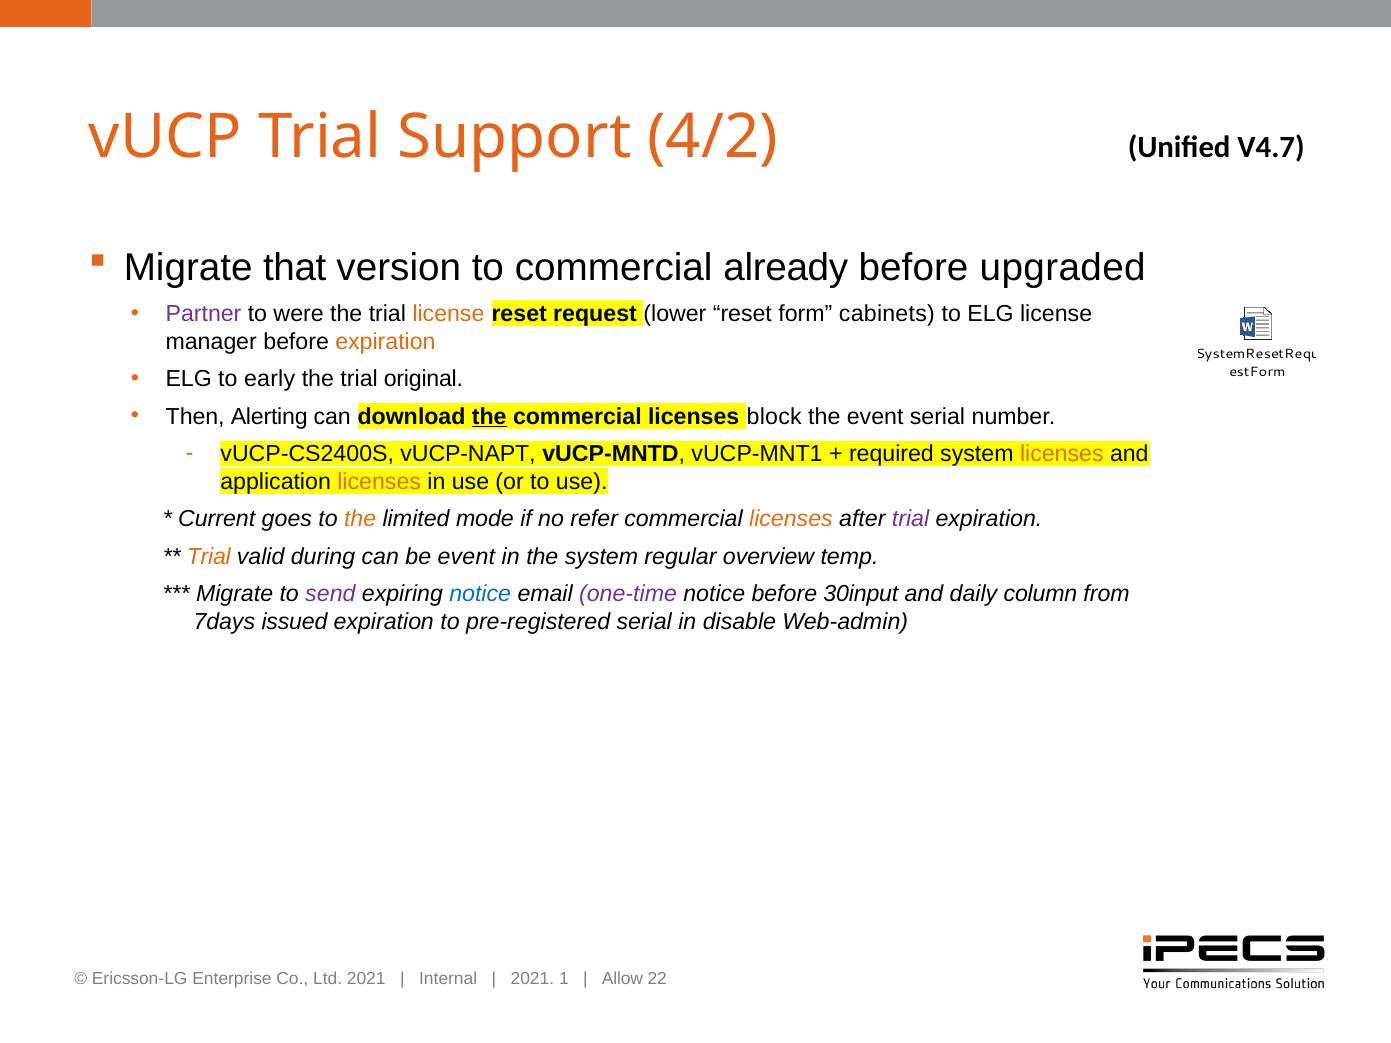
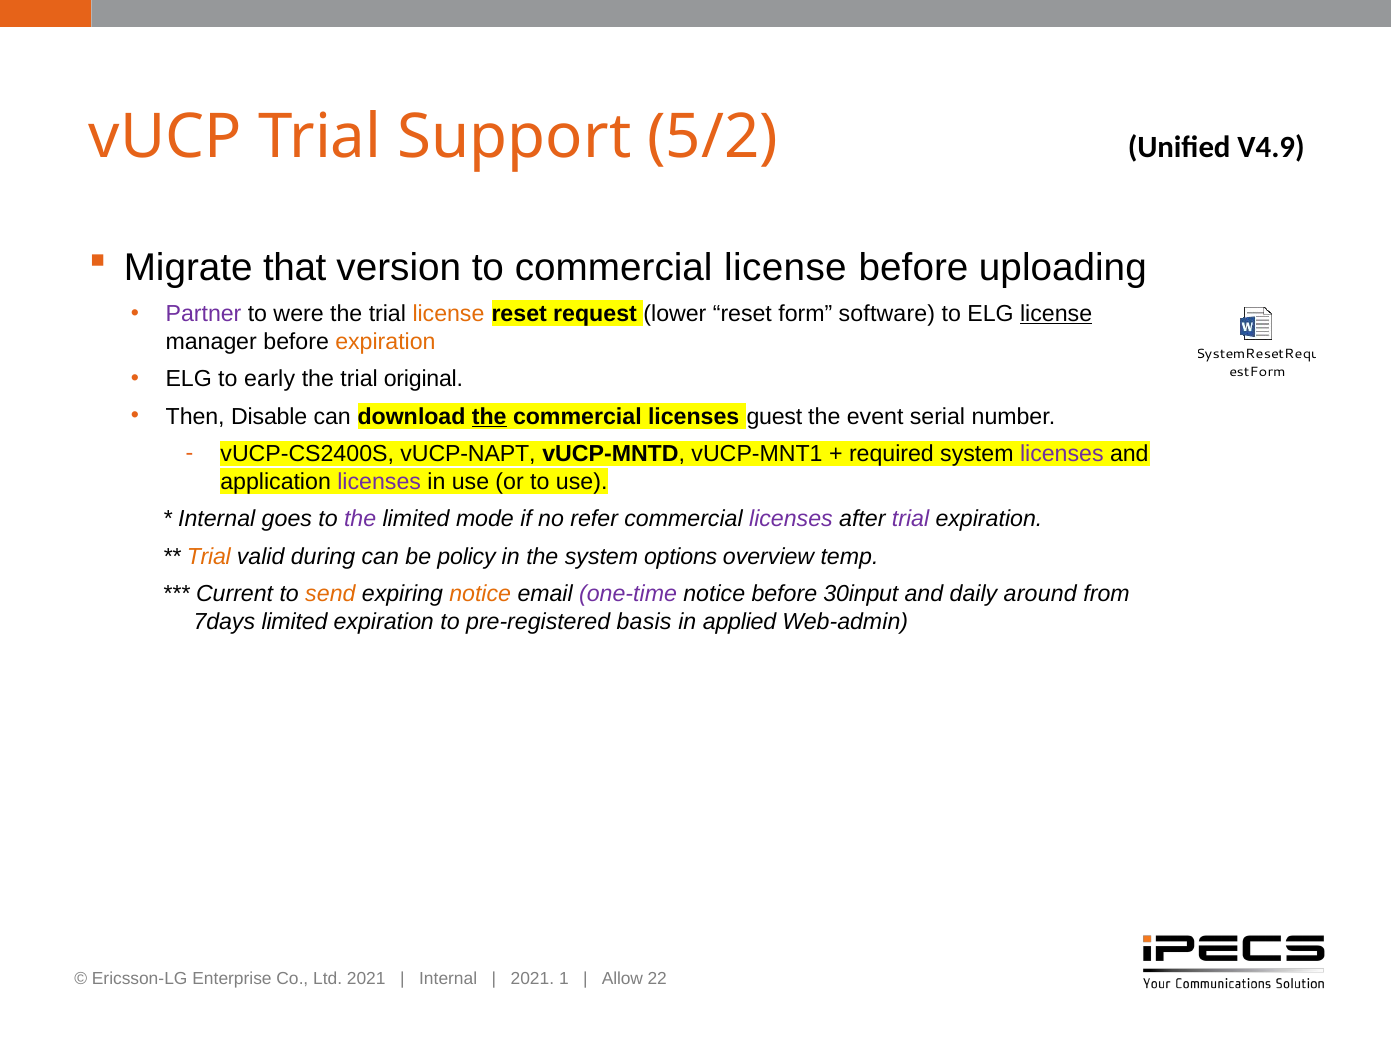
4/2: 4/2 -> 5/2
V4.7: V4.7 -> V4.9
commercial already: already -> license
upgraded: upgraded -> uploading
cabinets: cabinets -> software
license at (1056, 314) underline: none -> present
Alerting: Alerting -> Disable
block: block -> guest
licenses at (1062, 454) colour: orange -> purple
licenses at (379, 482) colour: orange -> purple
Current at (217, 519): Current -> Internal
the at (360, 519) colour: orange -> purple
licenses at (791, 519) colour: orange -> purple
be event: event -> policy
regular: regular -> options
Migrate at (235, 594): Migrate -> Current
send colour: purple -> orange
notice at (480, 594) colour: blue -> orange
column: column -> around
7days issued: issued -> limited
pre-registered serial: serial -> basis
disable: disable -> applied
